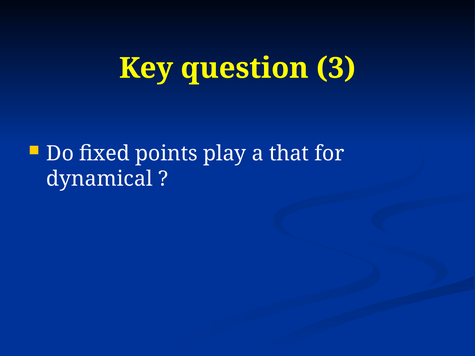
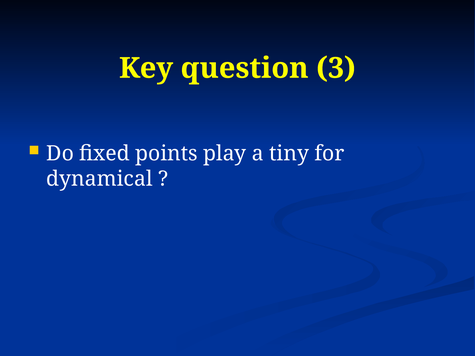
that: that -> tiny
